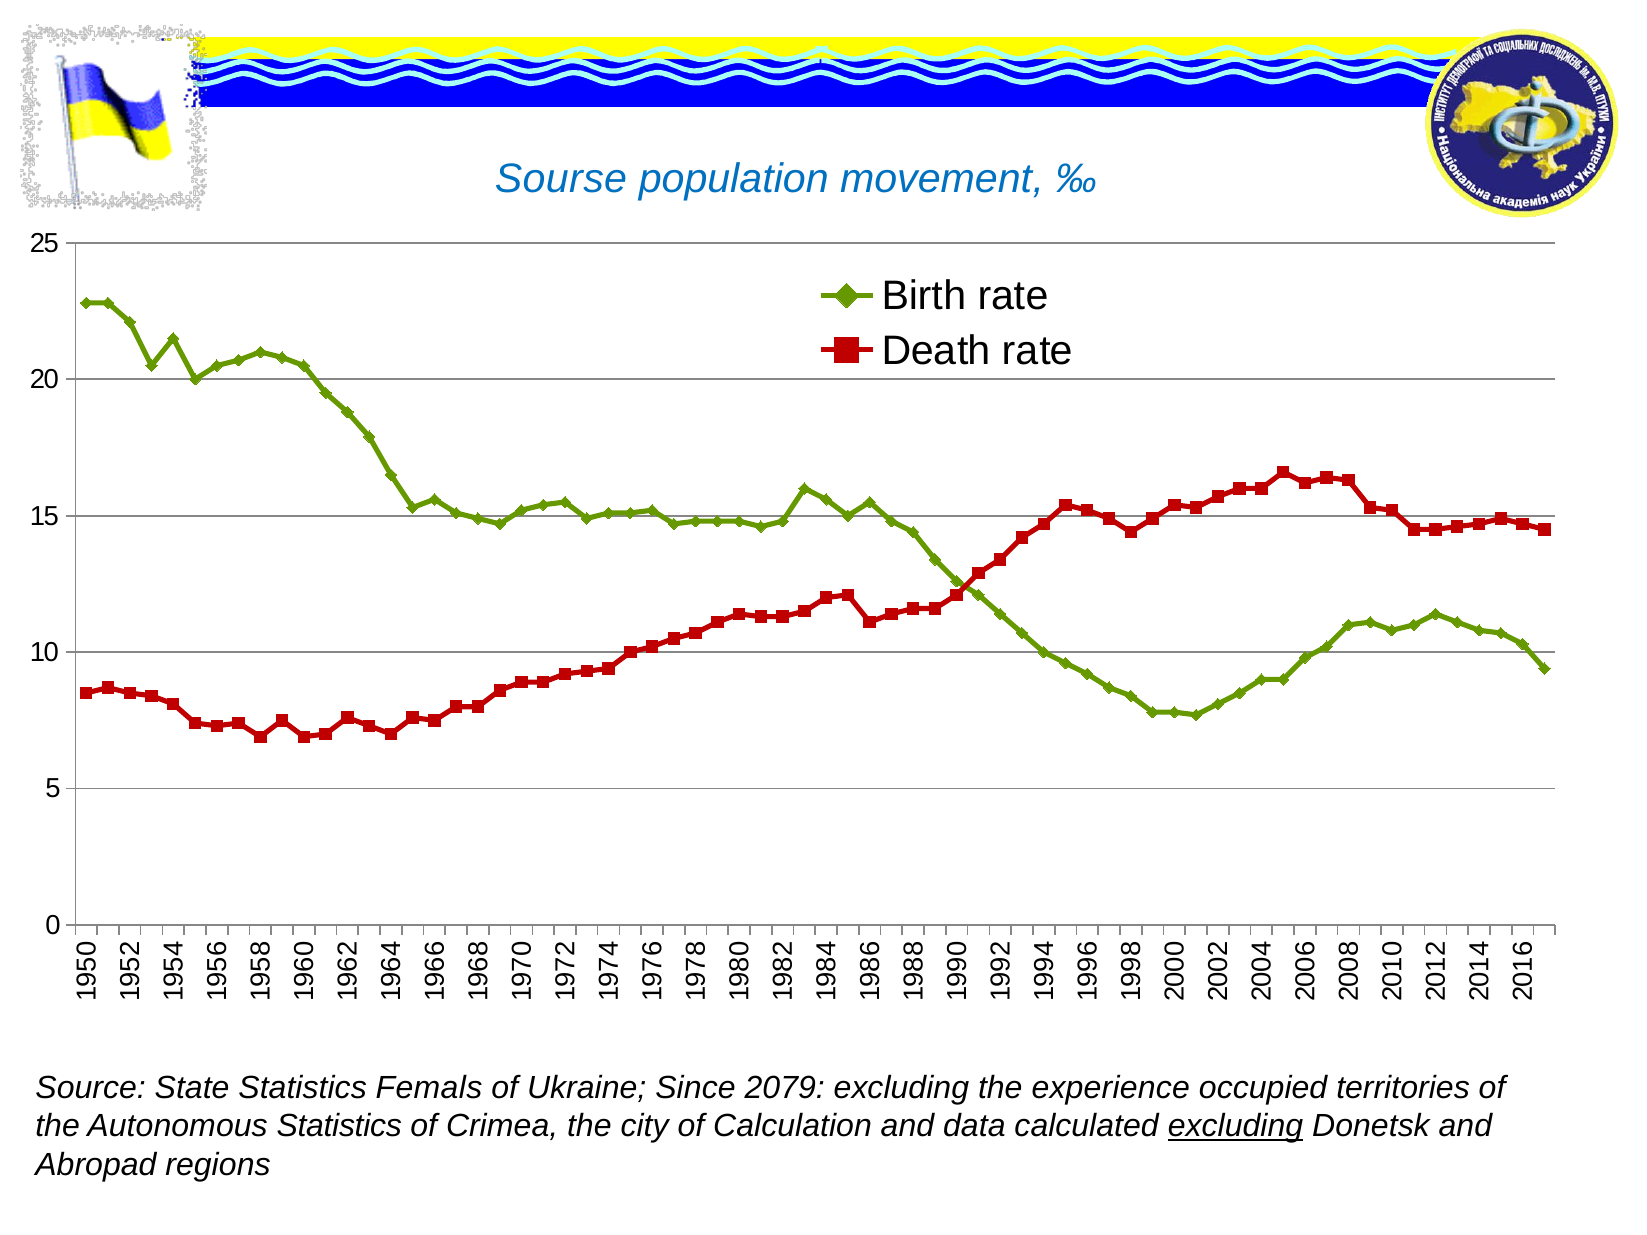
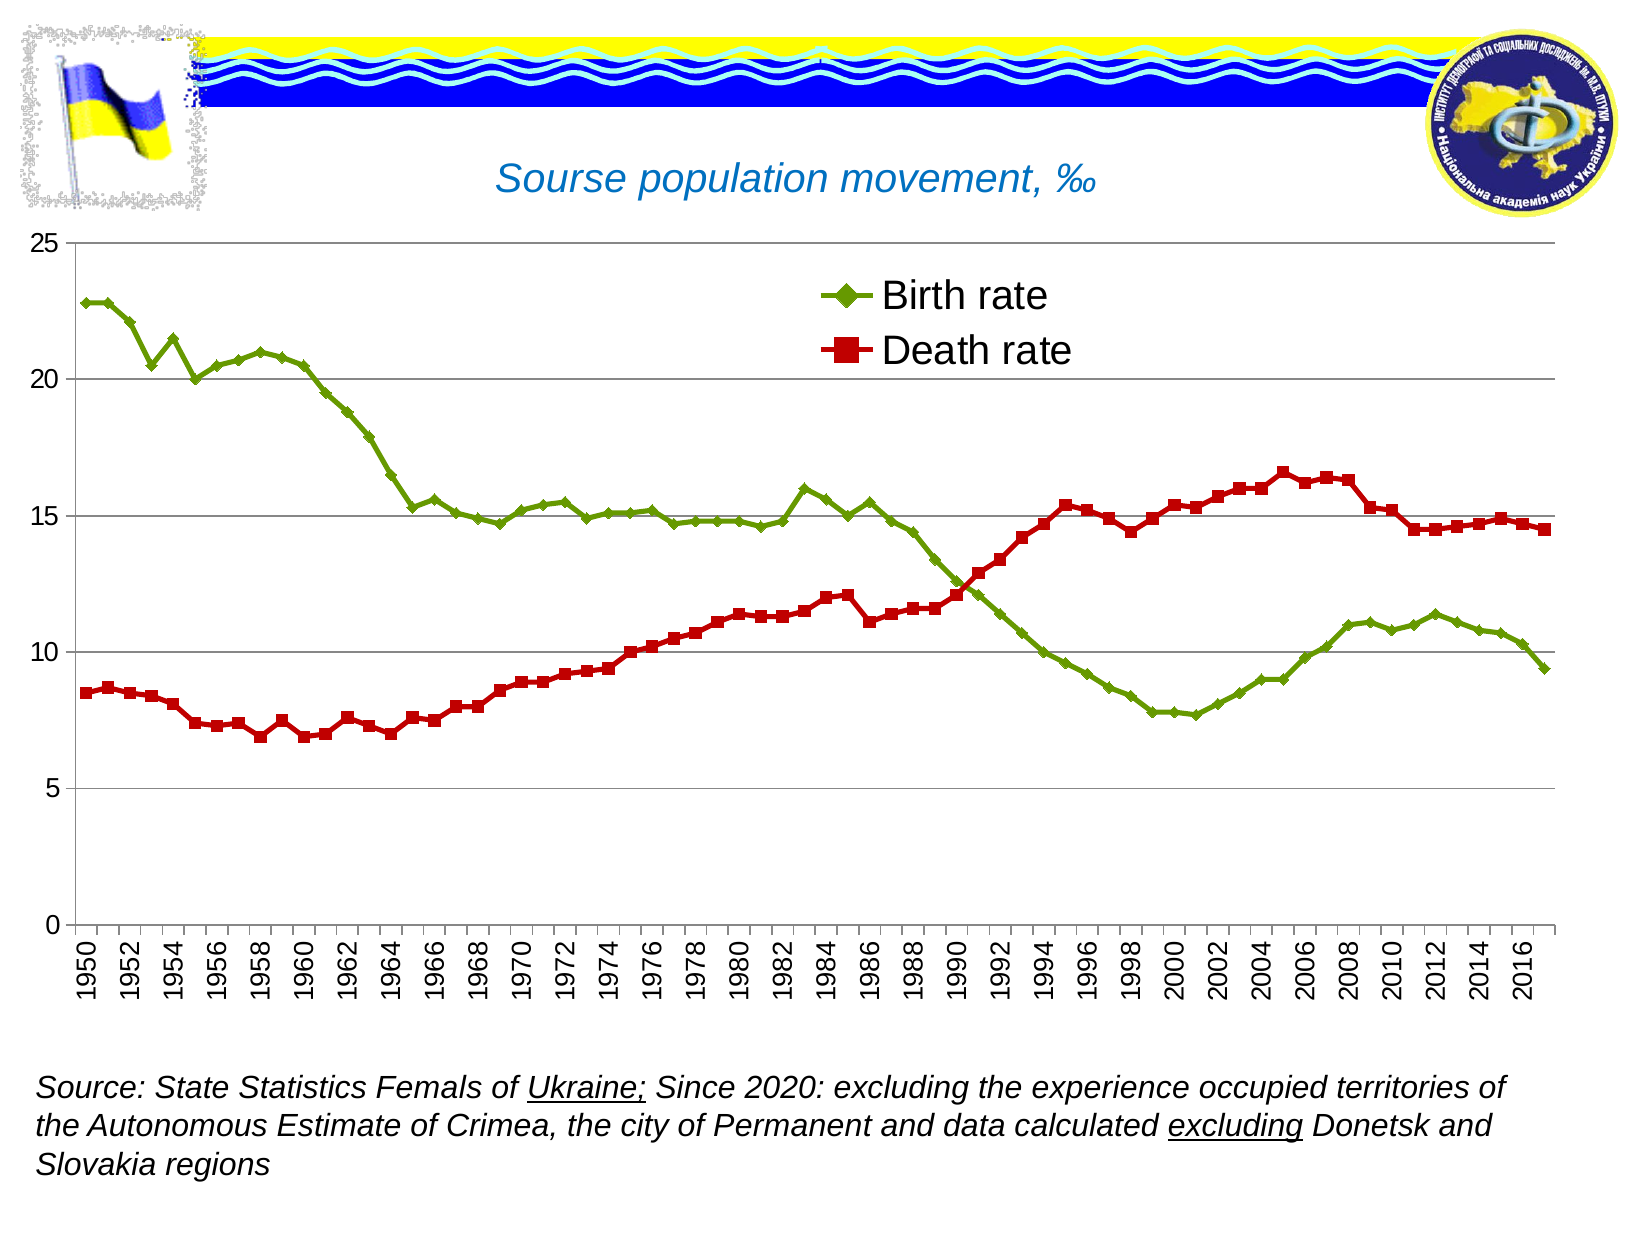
Ukraine underline: none -> present
2079: 2079 -> 2020
Autonomous Statistics: Statistics -> Estimate
Calculation: Calculation -> Permanent
Abropad: Abropad -> Slovakia
